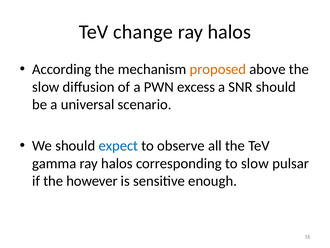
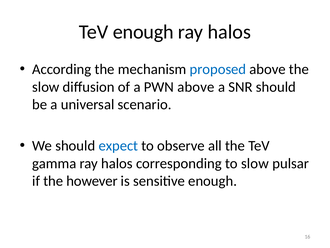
TeV change: change -> enough
proposed colour: orange -> blue
PWN excess: excess -> above
